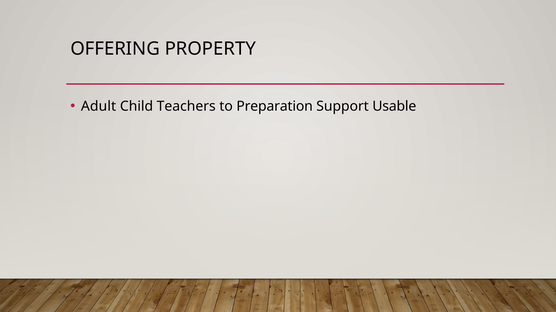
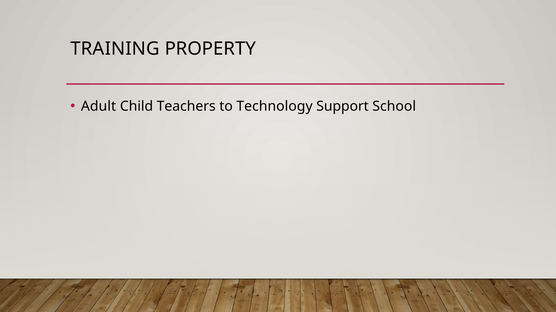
OFFERING: OFFERING -> TRAINING
Preparation: Preparation -> Technology
Usable: Usable -> School
